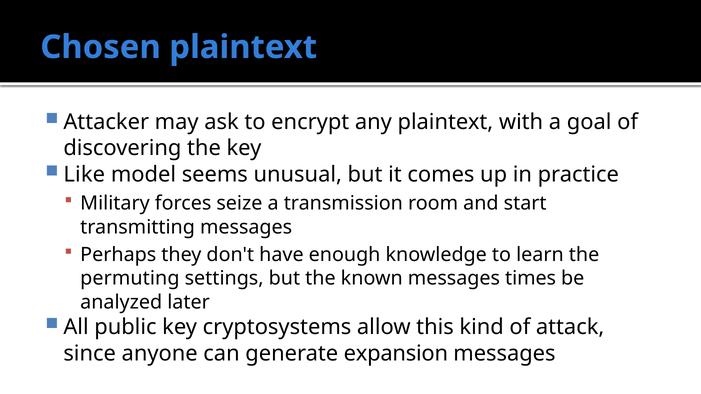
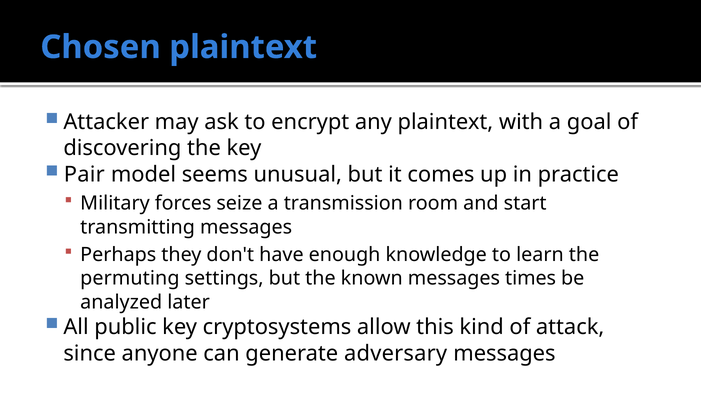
Like: Like -> Pair
expansion: expansion -> adversary
